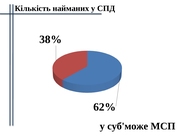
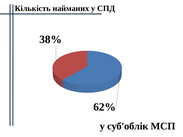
суб'може: суб'може -> суб'облік
